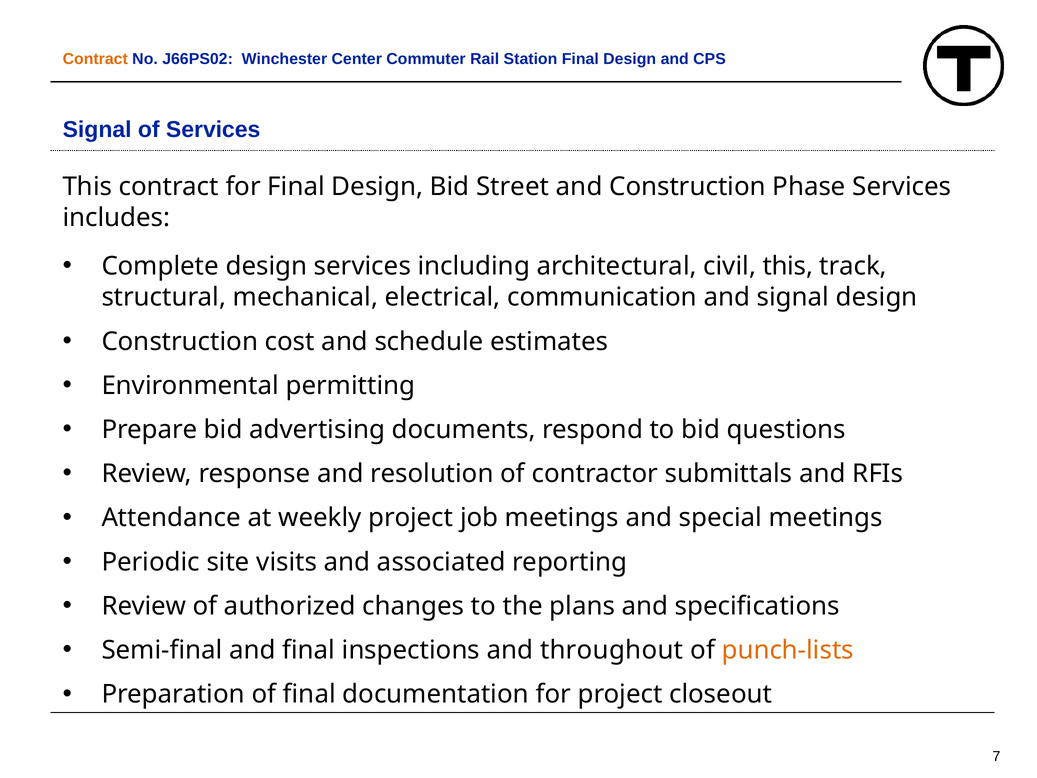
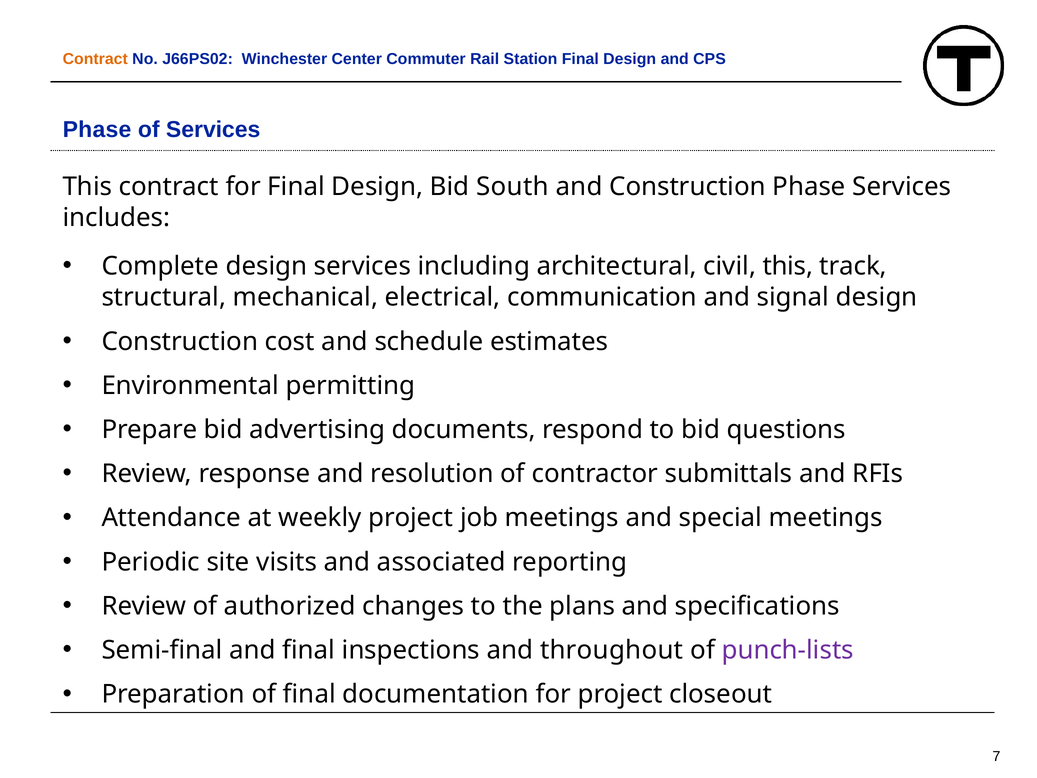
Signal at (97, 130): Signal -> Phase
Street: Street -> South
punch-lists colour: orange -> purple
